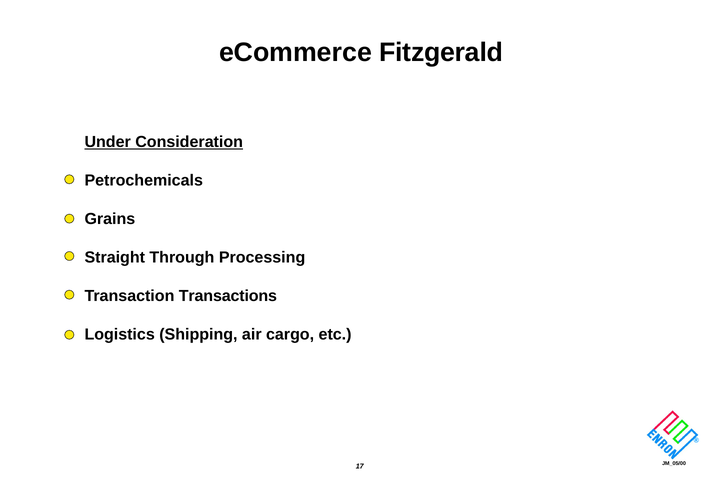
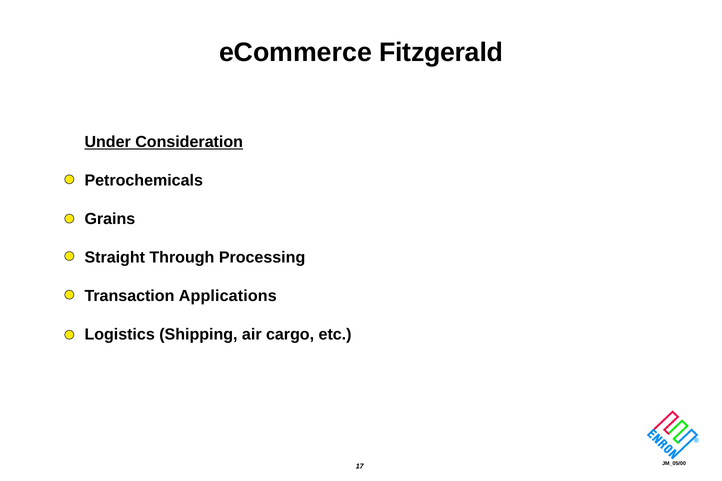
Transactions: Transactions -> Applications
